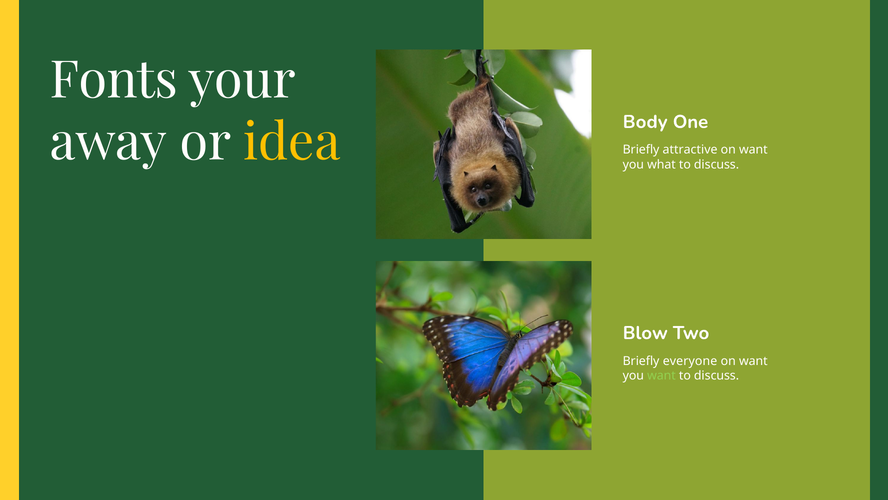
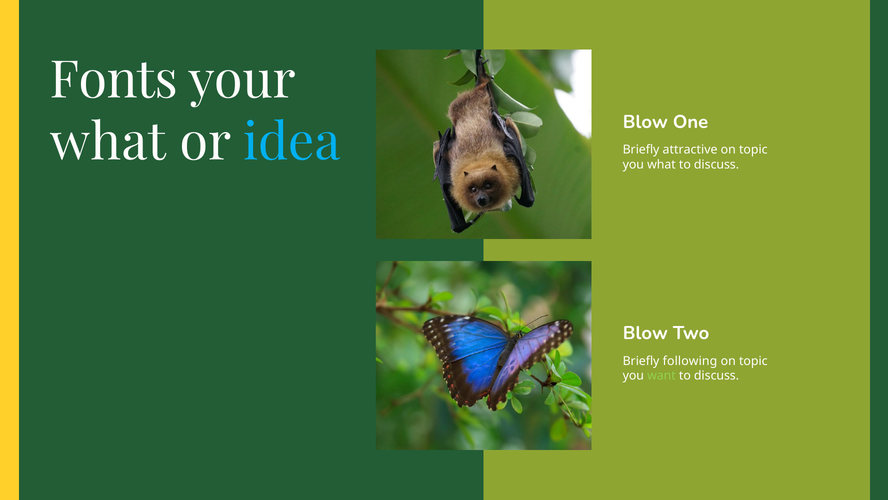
Body at (645, 122): Body -> Blow
away at (109, 143): away -> what
idea colour: yellow -> light blue
want at (753, 150): want -> topic
everyone: everyone -> following
want at (753, 361): want -> topic
